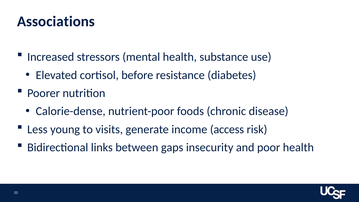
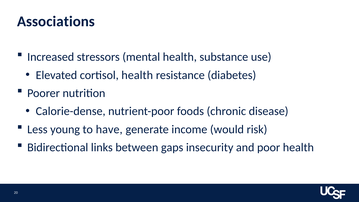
cortisol before: before -> health
visits: visits -> have
access: access -> would
